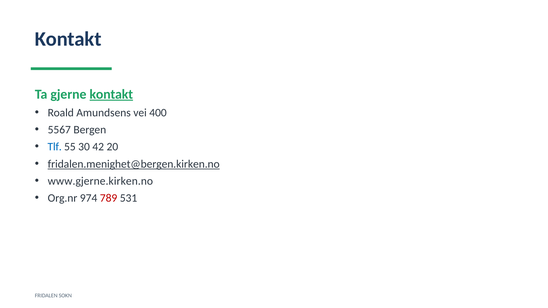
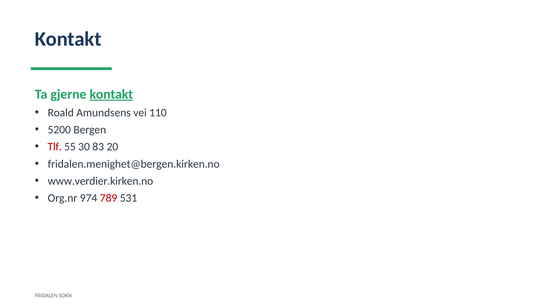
400: 400 -> 110
5567: 5567 -> 5200
Tlf colour: blue -> red
42: 42 -> 83
fridalen.menighet@bergen.kirken.no underline: present -> none
www.gjerne.kirken.no: www.gjerne.kirken.no -> www.verdier.kirken.no
